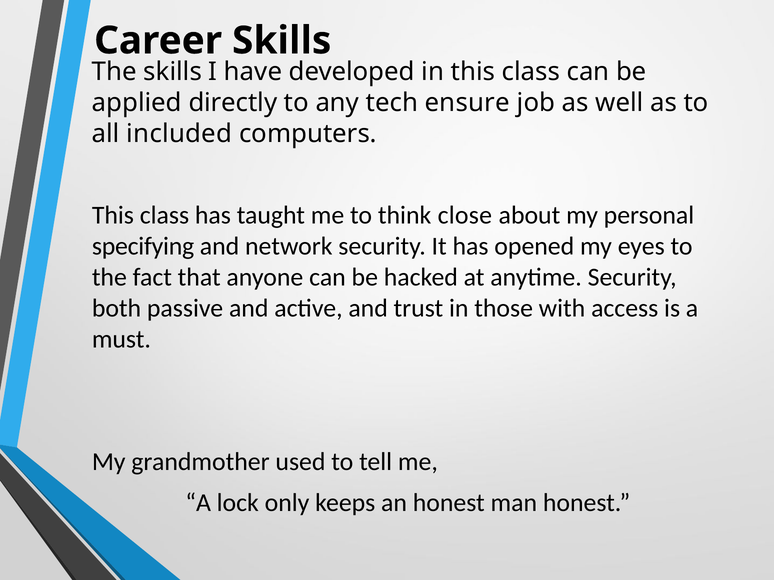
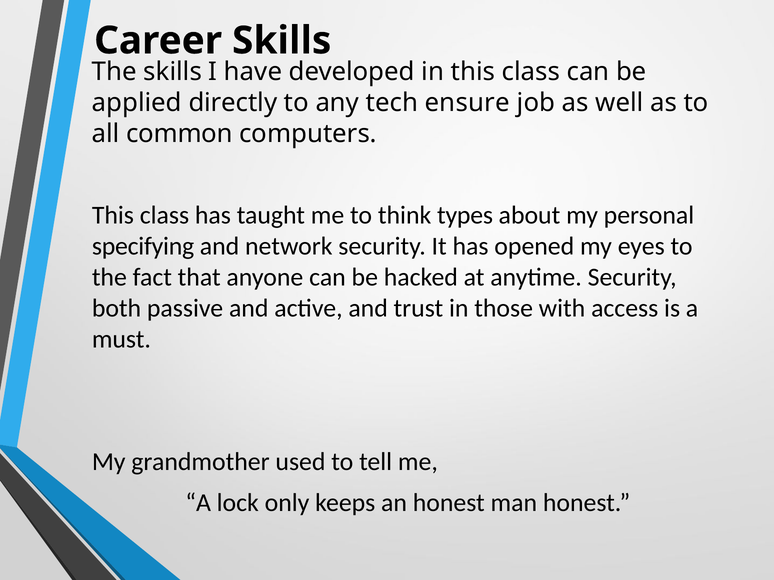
included: included -> common
close: close -> types
